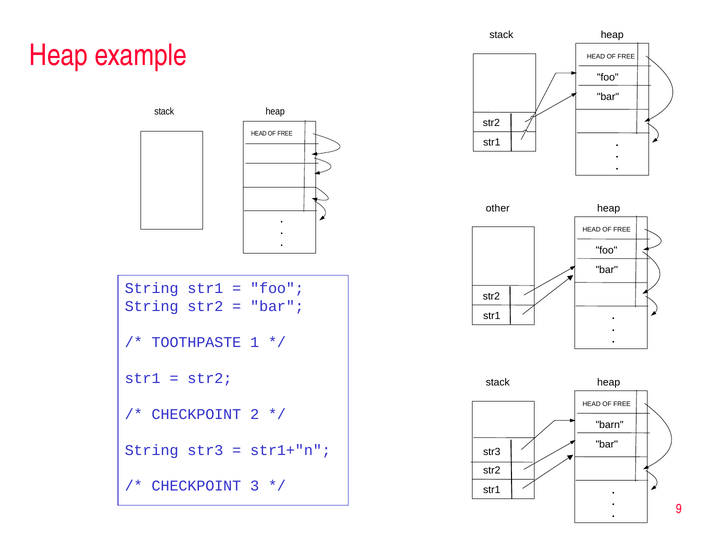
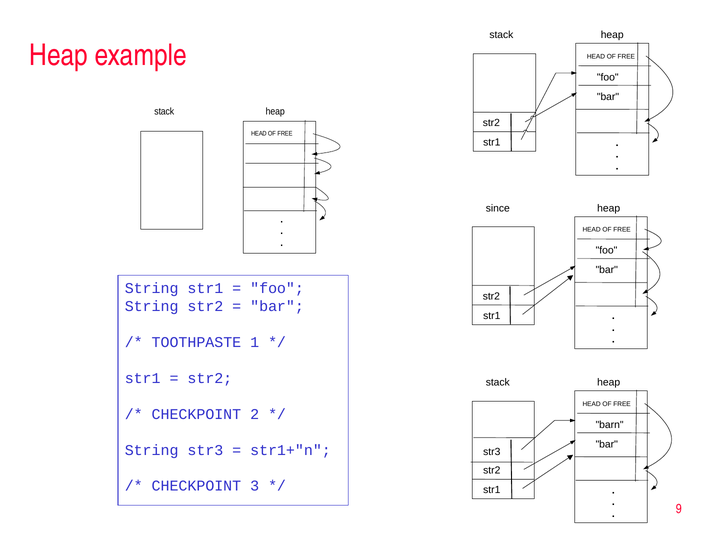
other: other -> since
